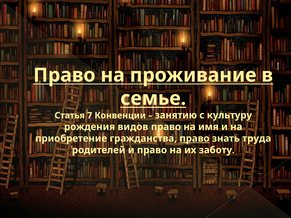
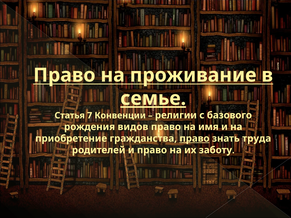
семье underline: none -> present
занятию: занятию -> религии
культуру: культуру -> базового
